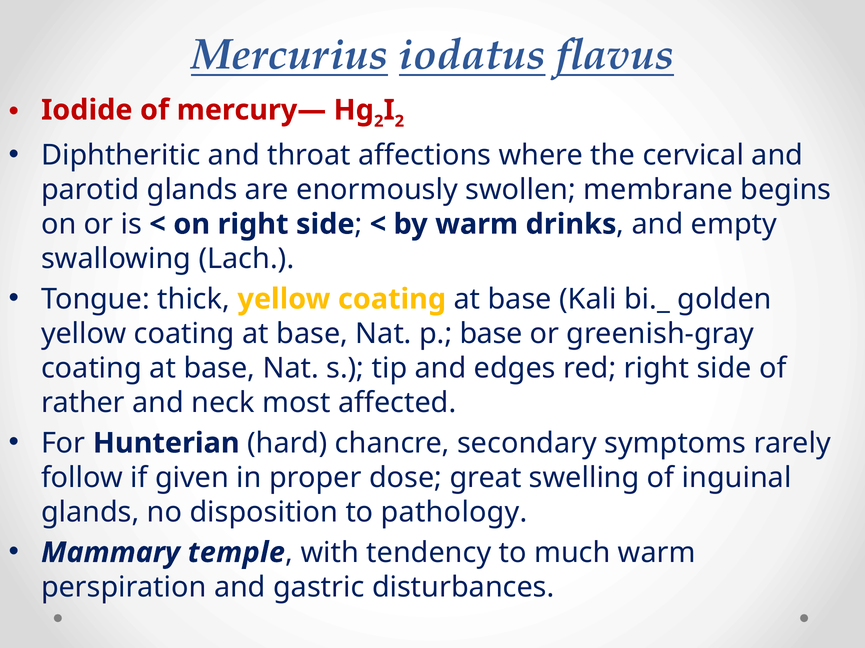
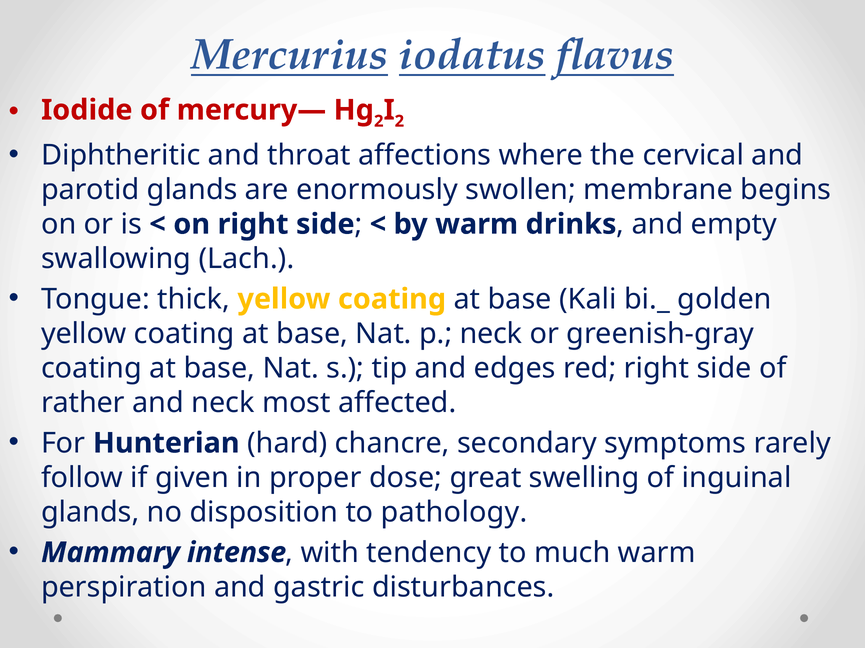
p base: base -> neck
temple: temple -> intense
